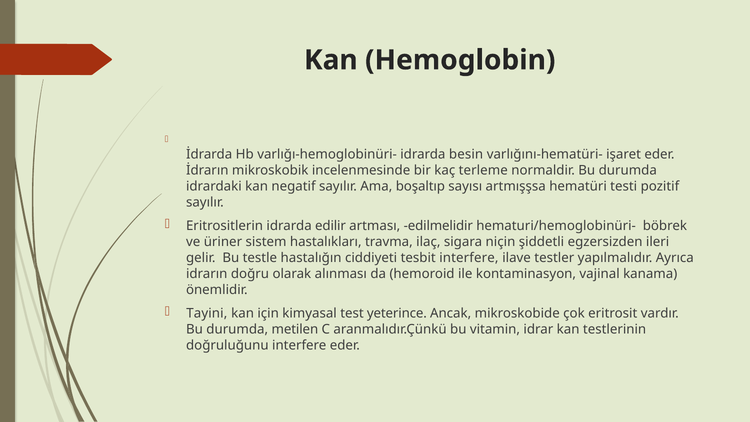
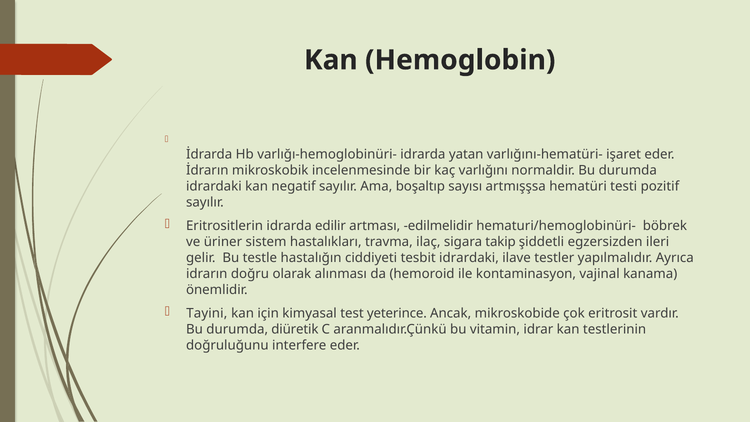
besin: besin -> yatan
terleme: terleme -> varlığını
niçin: niçin -> takip
tesbit interfere: interfere -> idrardaki
metilen: metilen -> diüretik
